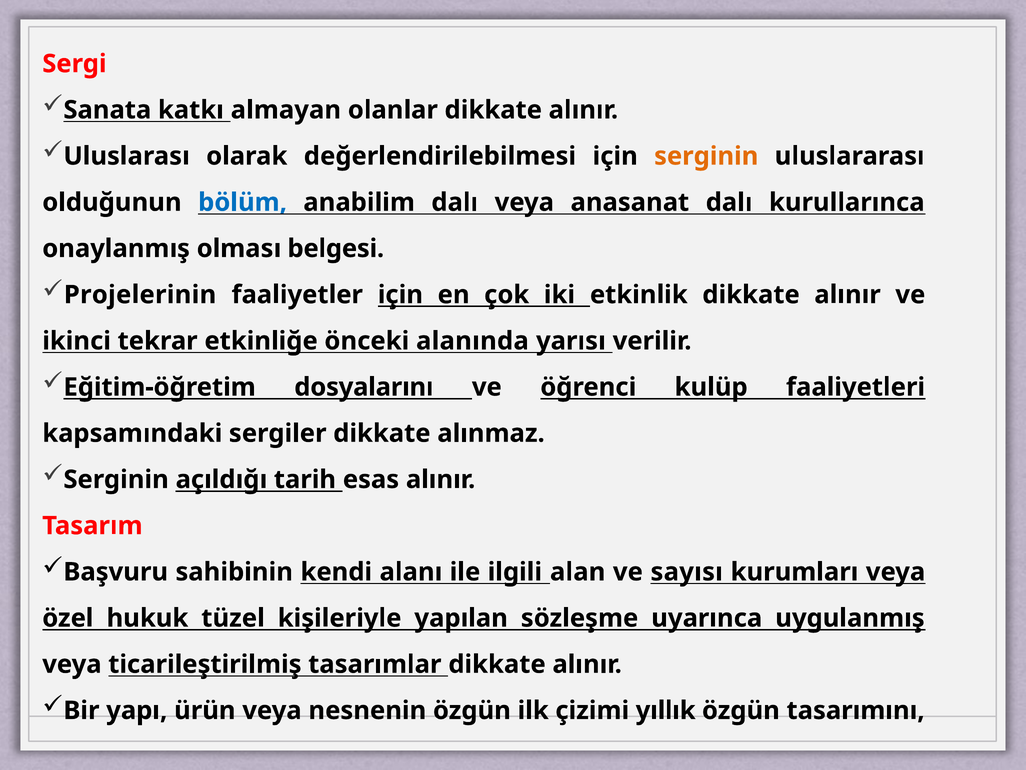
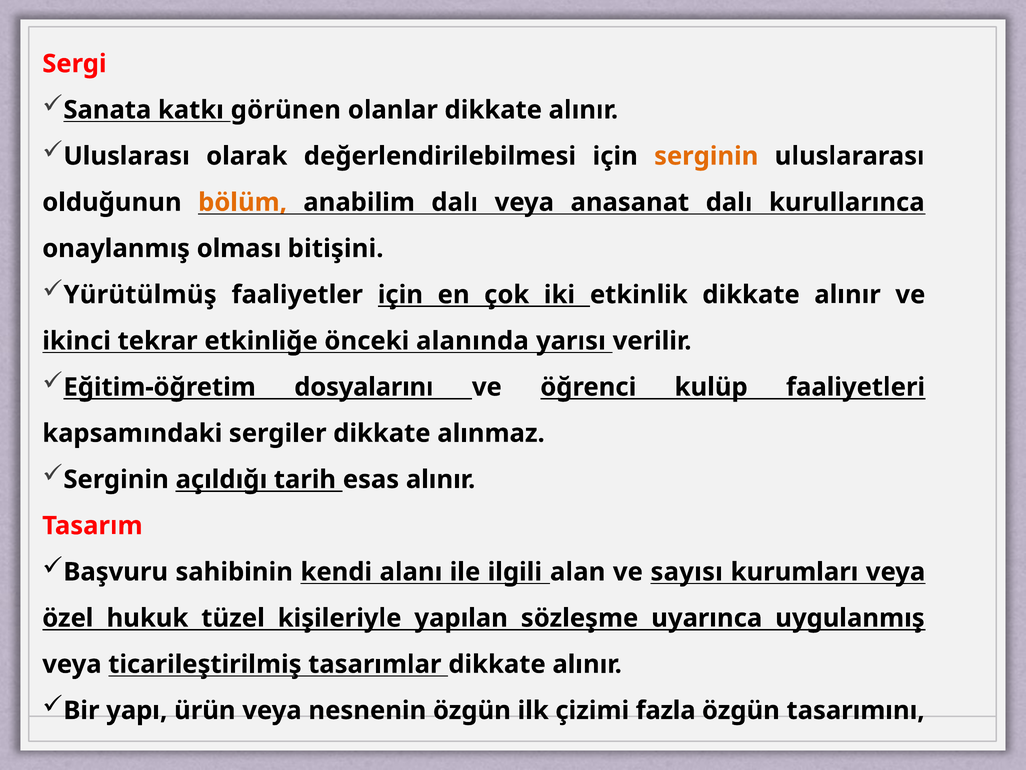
almayan: almayan -> görünen
bölüm colour: blue -> orange
belgesi: belgesi -> bitişini
Projelerinin: Projelerinin -> Yürütülmüş
yıllık: yıllık -> fazla
